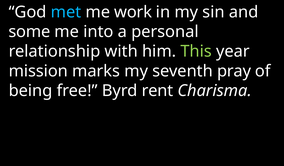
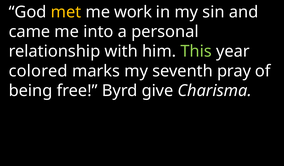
met colour: light blue -> yellow
some: some -> came
mission: mission -> colored
rent: rent -> give
